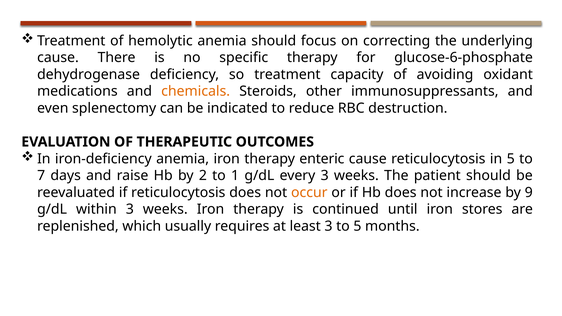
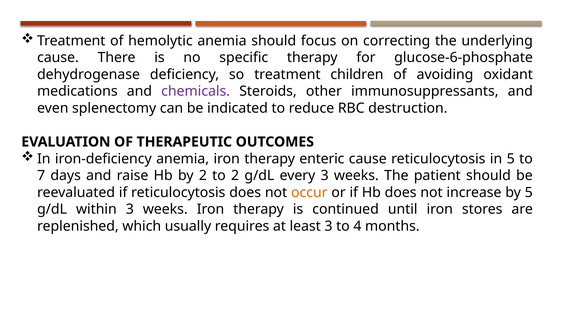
capacity: capacity -> children
chemicals colour: orange -> purple
to 1: 1 -> 2
by 9: 9 -> 5
to 5: 5 -> 4
